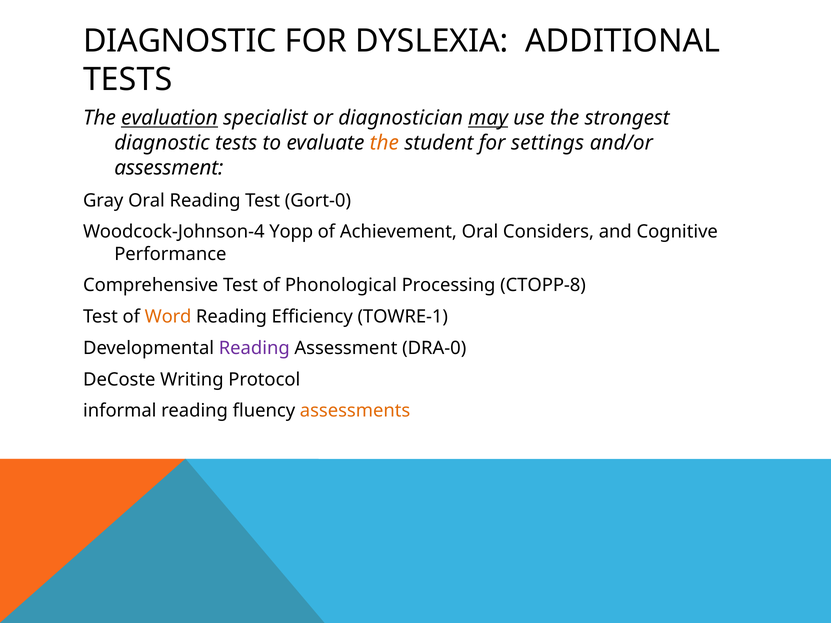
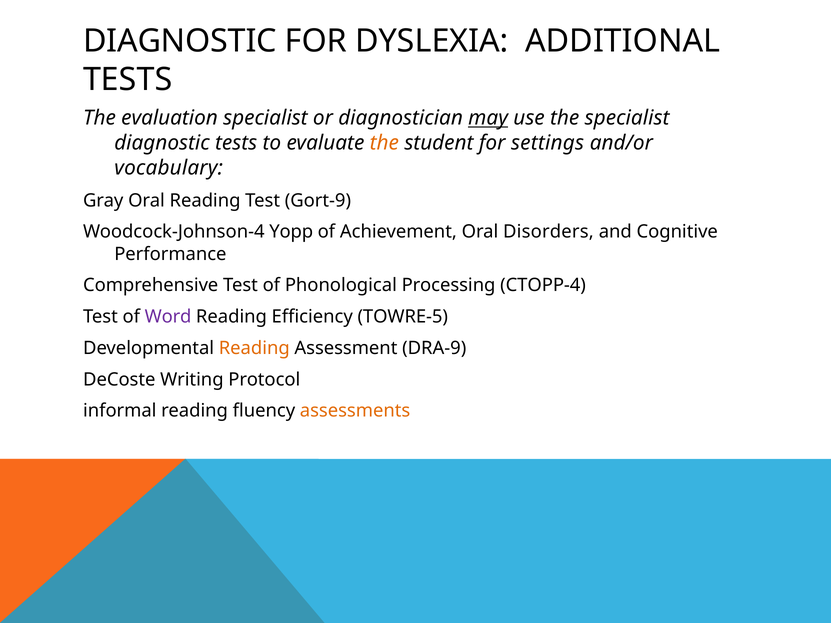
evaluation underline: present -> none
the strongest: strongest -> specialist
assessment at (169, 168): assessment -> vocabulary
Gort-0: Gort-0 -> Gort-9
Considers: Considers -> Disorders
CTOPP-8: CTOPP-8 -> CTOPP-4
Word colour: orange -> purple
TOWRE-1: TOWRE-1 -> TOWRE-5
Reading at (254, 348) colour: purple -> orange
DRA-0: DRA-0 -> DRA-9
